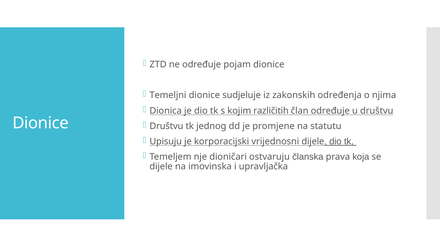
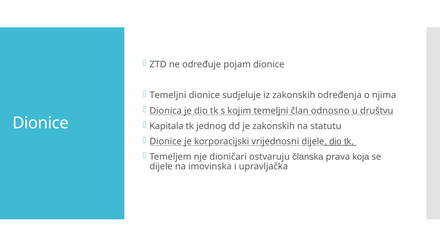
kojim različitih: različitih -> temeljni
član određuje: određuje -> odnosno
Društvu at (166, 126): Društvu -> Kapitala
je promjene: promjene -> zakonskih
Upisuju at (166, 142): Upisuju -> Dionice
